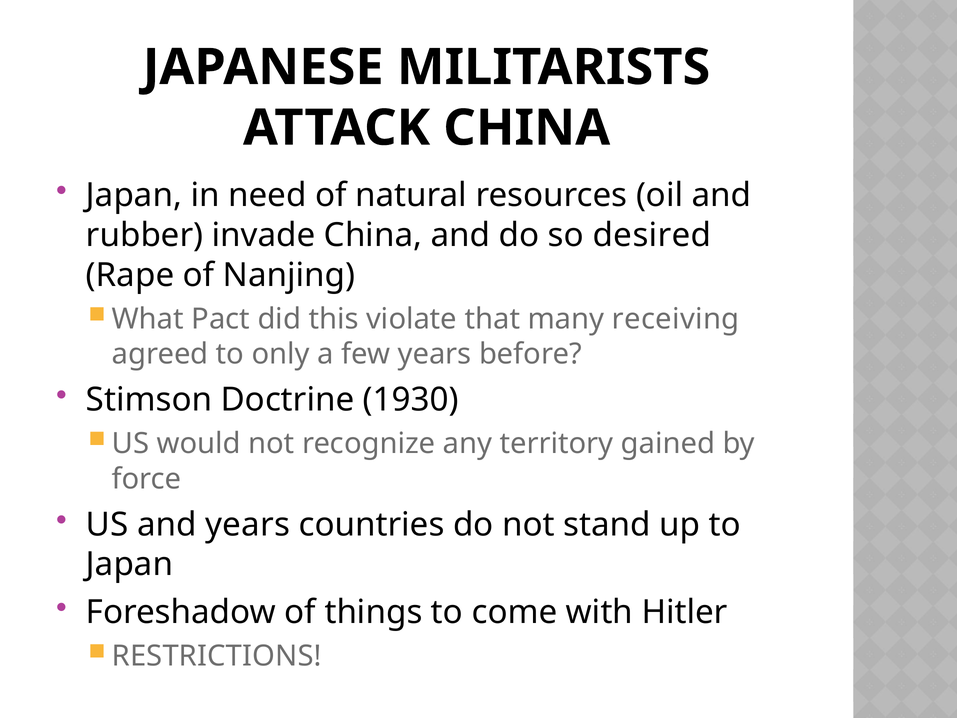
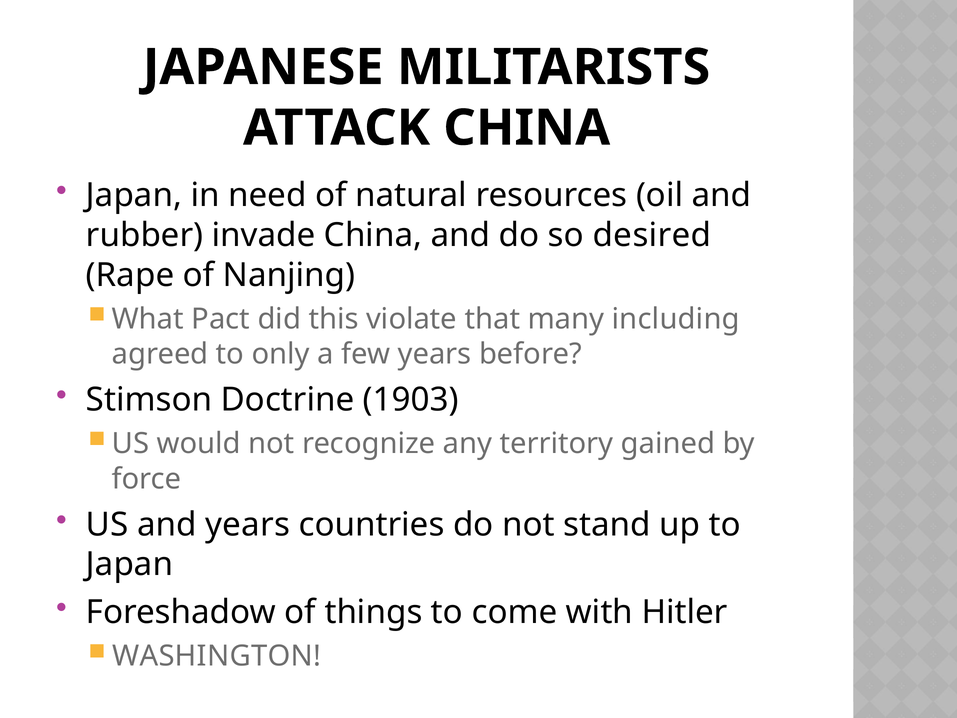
receiving: receiving -> including
1930: 1930 -> 1903
RESTRICTIONS: RESTRICTIONS -> WASHINGTON
